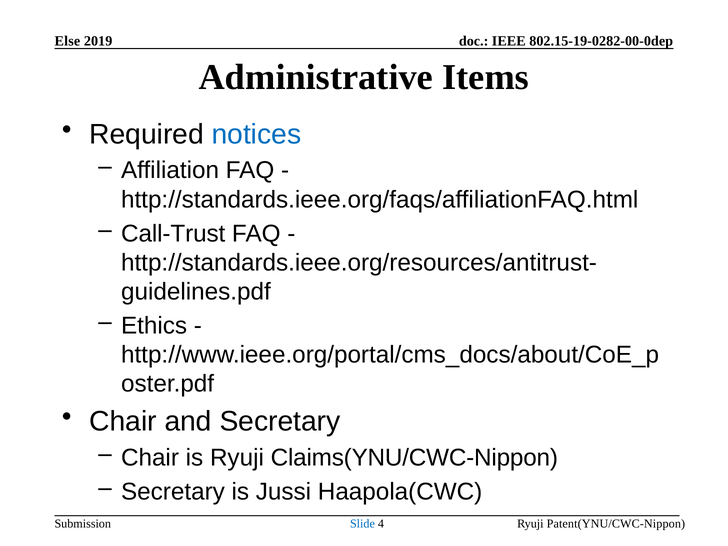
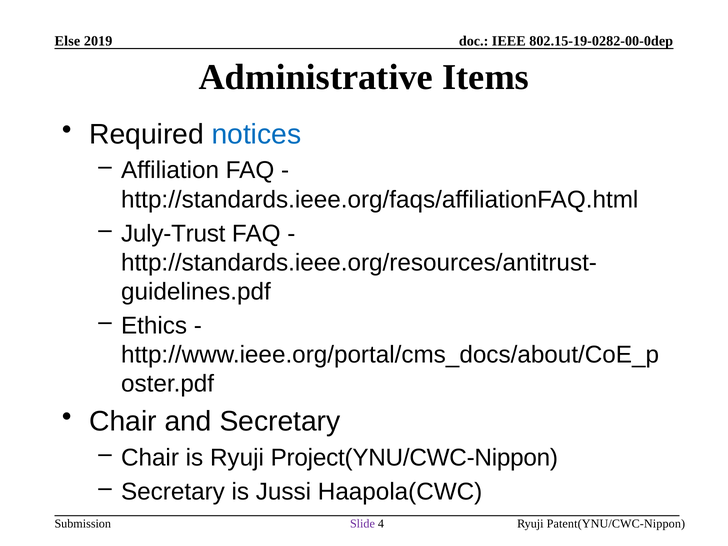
Call-Trust: Call-Trust -> July-Trust
Claims(YNU/CWC-Nippon: Claims(YNU/CWC-Nippon -> Project(YNU/CWC-Nippon
Slide colour: blue -> purple
